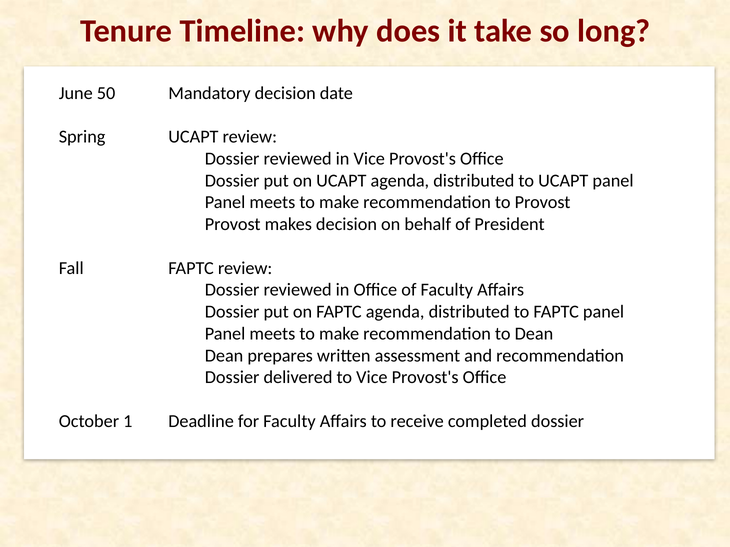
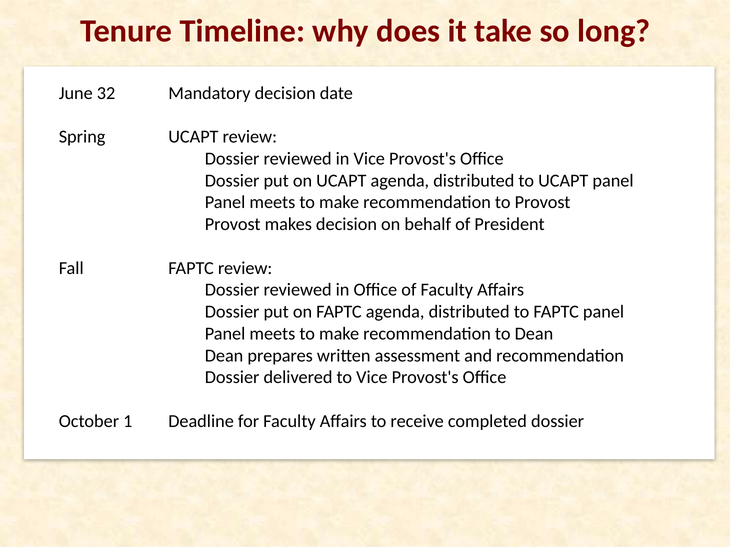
50: 50 -> 32
